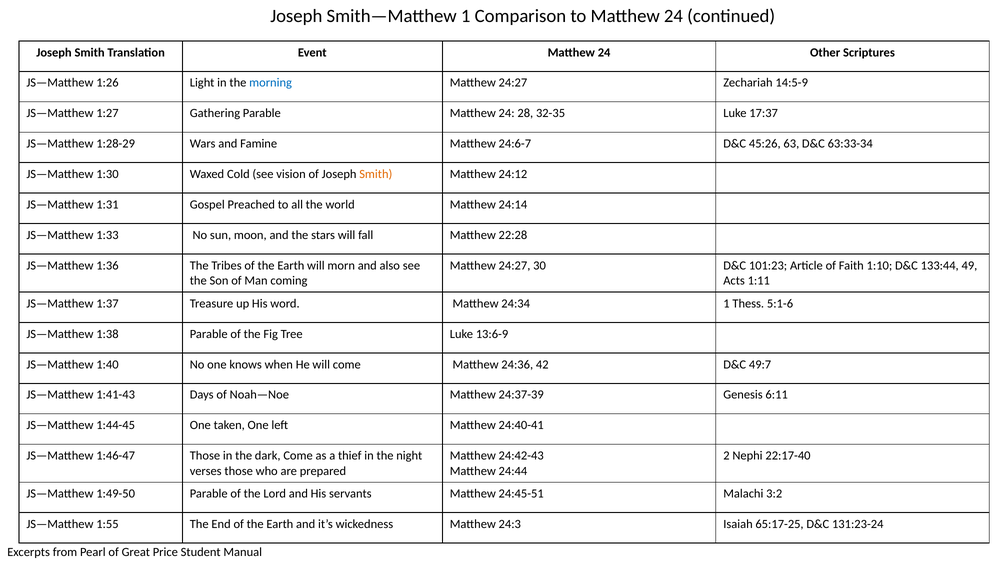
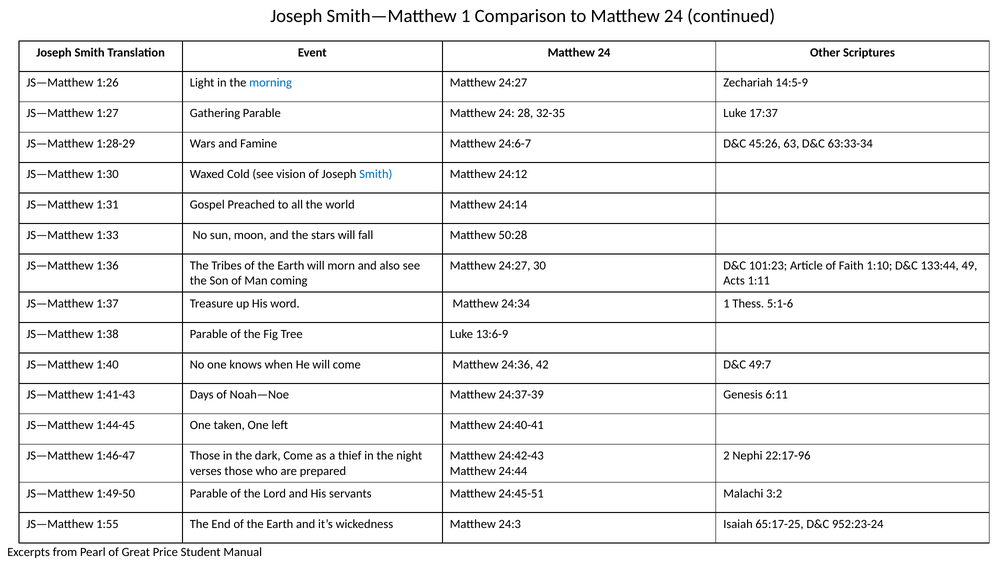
Smith at (376, 174) colour: orange -> blue
22:28: 22:28 -> 50:28
22:17-40: 22:17-40 -> 22:17-96
131:23-24: 131:23-24 -> 952:23-24
